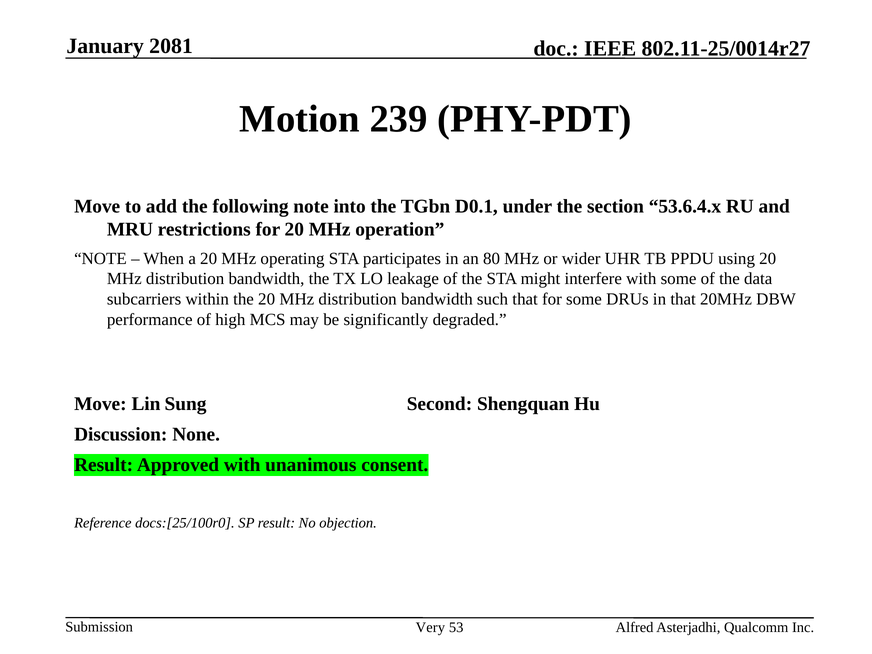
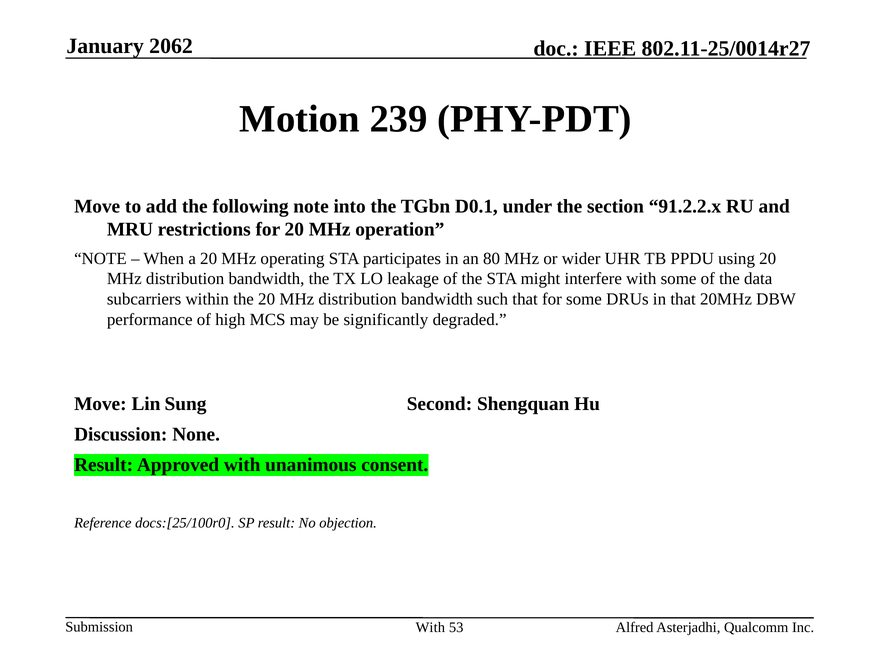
2081: 2081 -> 2062
53.6.4.x: 53.6.4.x -> 91.2.2.x
Very at (430, 627): Very -> With
